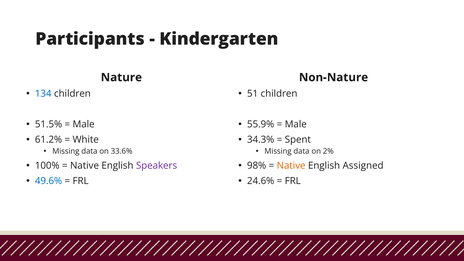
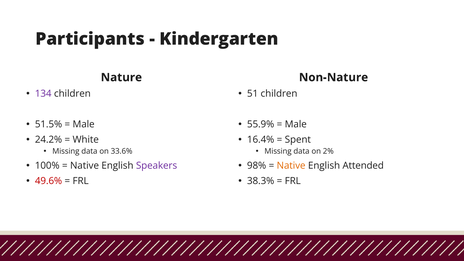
134 colour: blue -> purple
61.2%: 61.2% -> 24.2%
34.3%: 34.3% -> 16.4%
Assigned: Assigned -> Attended
49.6% colour: blue -> red
24.6%: 24.6% -> 38.3%
